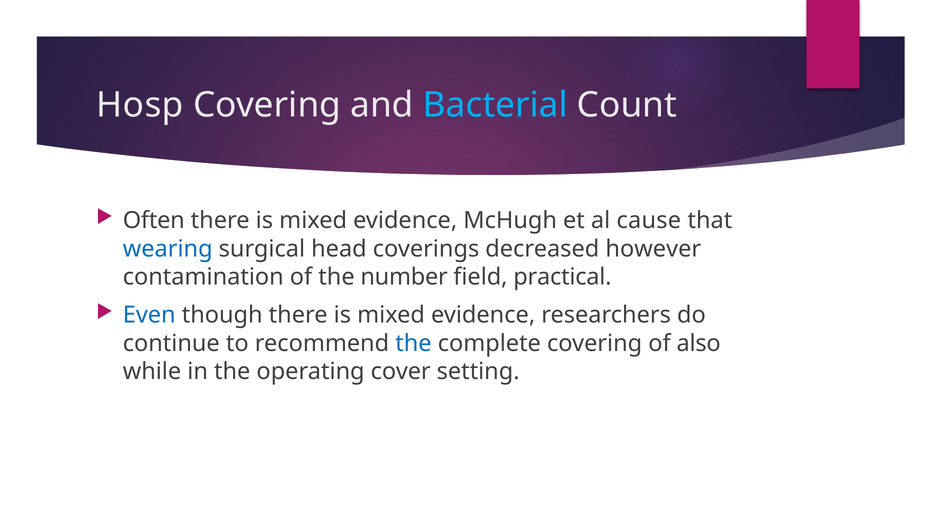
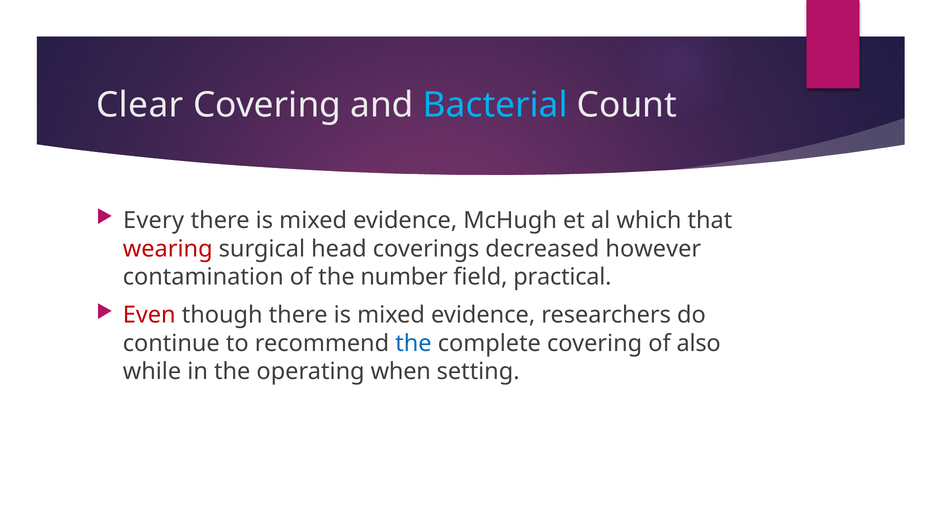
Hosp: Hosp -> Clear
Often: Often -> Every
cause: cause -> which
wearing colour: blue -> red
Even colour: blue -> red
cover: cover -> when
